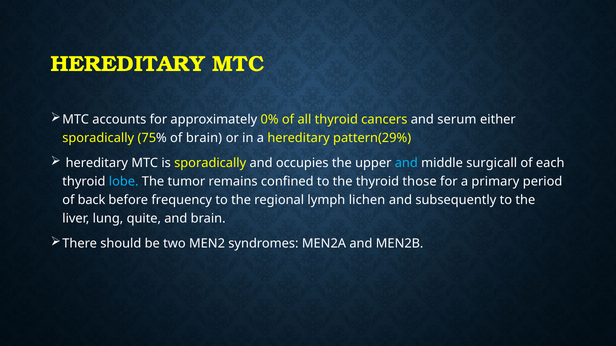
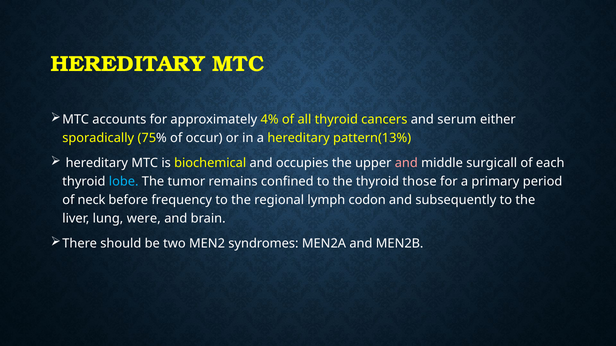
0%: 0% -> 4%
of brain: brain -> occur
pattern(29%: pattern(29% -> pattern(13%
is sporadically: sporadically -> biochemical
and at (406, 163) colour: light blue -> pink
back: back -> neck
lichen: lichen -> codon
quite: quite -> were
